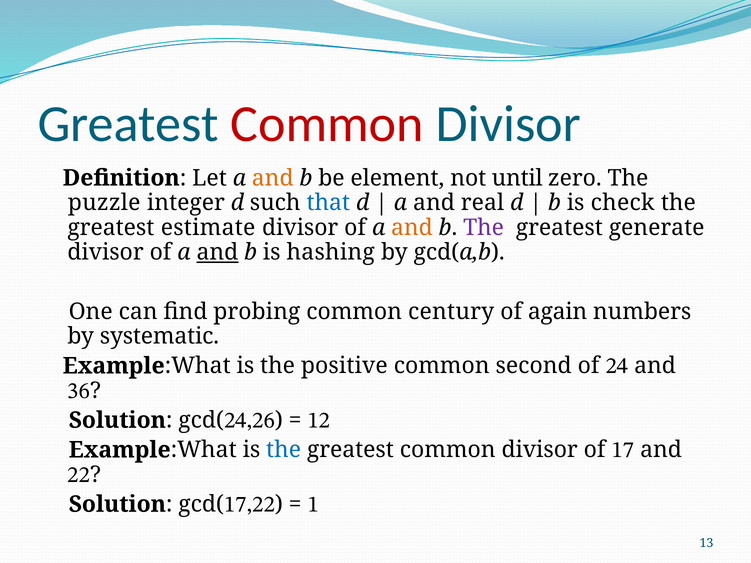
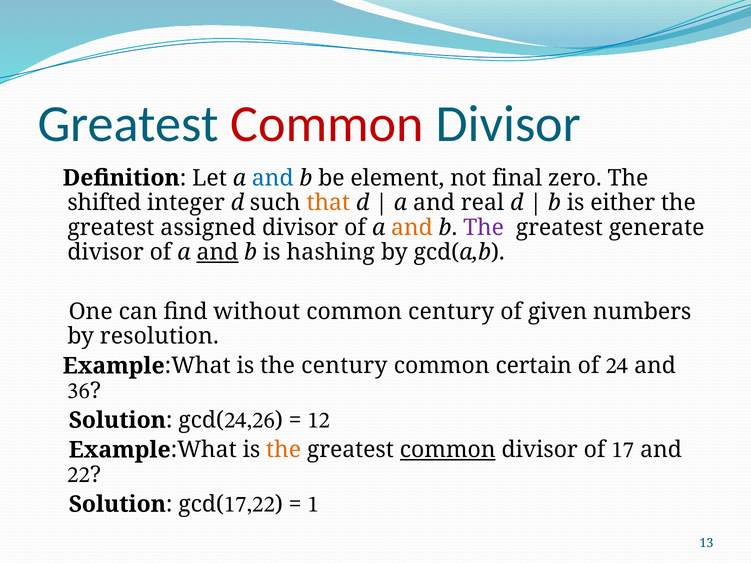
and at (273, 178) colour: orange -> blue
until: until -> final
puzzle: puzzle -> shifted
that colour: blue -> orange
check: check -> either
estimate: estimate -> assigned
probing: probing -> without
again: again -> given
systematic: systematic -> resolution
the positive: positive -> century
second: second -> certain
the at (284, 450) colour: blue -> orange
common at (448, 450) underline: none -> present
